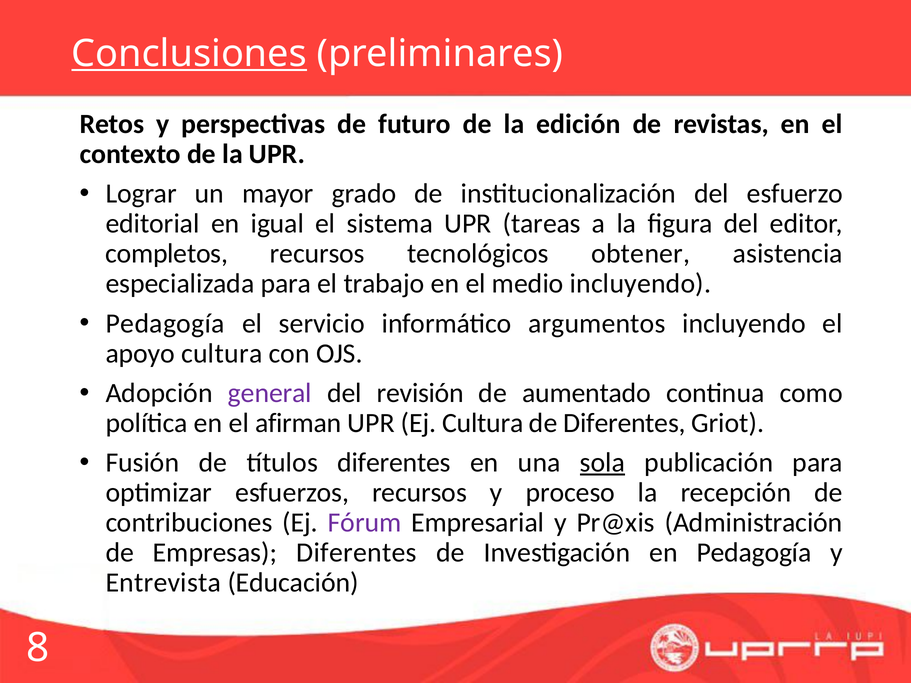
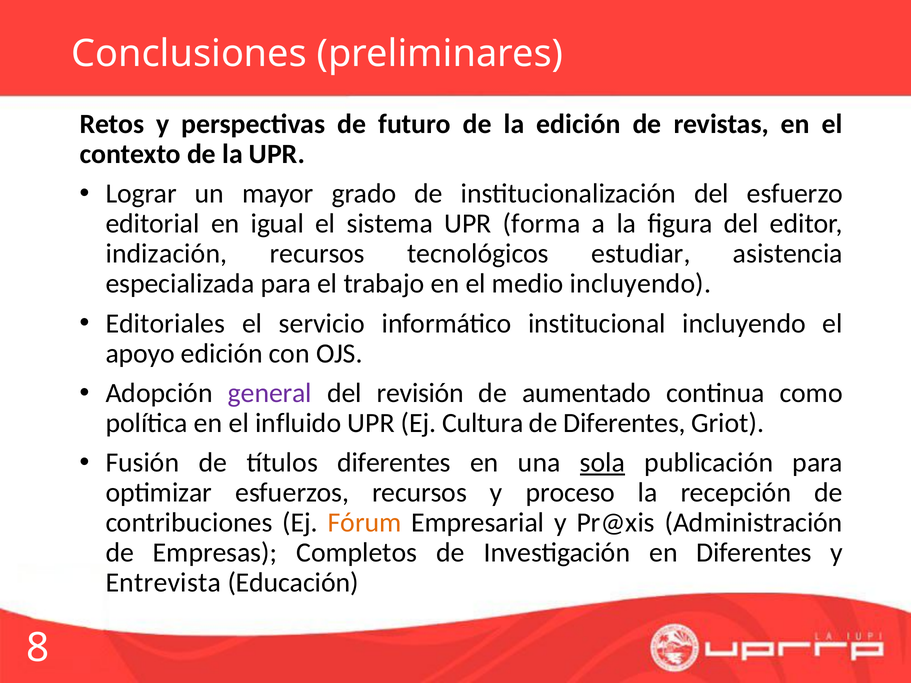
Conclusiones underline: present -> none
tareas: tareas -> forma
completos: completos -> indización
obtener: obtener -> estudiar
Pedagogía at (165, 323): Pedagogía -> Editoriales
argumentos: argumentos -> institucional
apoyo cultura: cultura -> edición
afirman: afirman -> influido
Fórum colour: purple -> orange
Empresas Diferentes: Diferentes -> Completos
en Pedagogía: Pedagogía -> Diferentes
